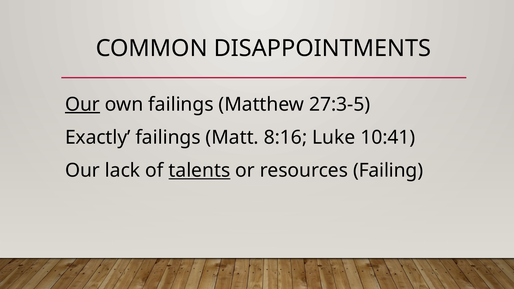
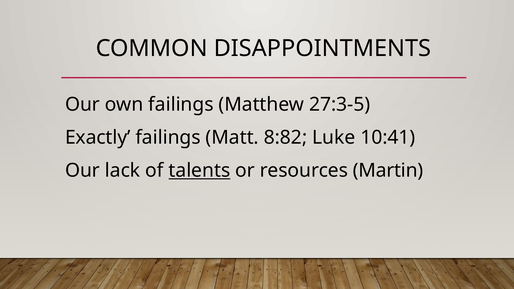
Our at (82, 104) underline: present -> none
8:16: 8:16 -> 8:82
Failing: Failing -> Martin
